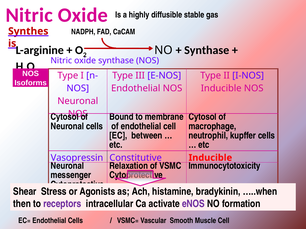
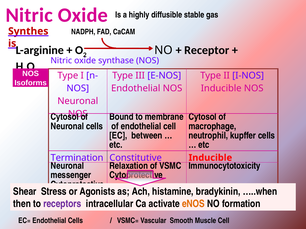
Synthase at (207, 50): Synthase -> Receptor
Vasopressin: Vasopressin -> Termination
eNOS colour: purple -> orange
